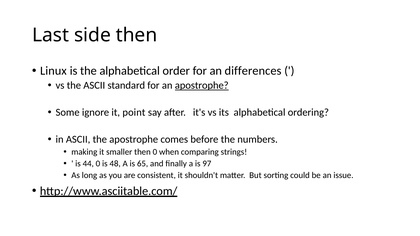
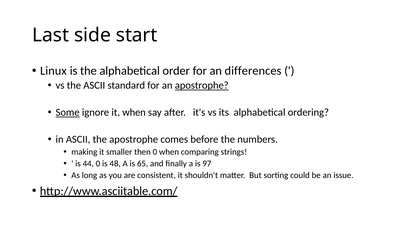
side then: then -> start
Some underline: none -> present
it point: point -> when
